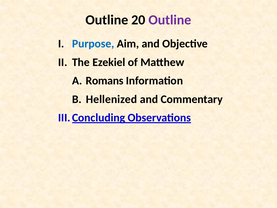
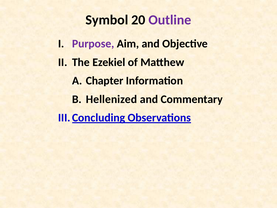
Outline at (107, 20): Outline -> Symbol
Purpose colour: blue -> purple
Romans: Romans -> Chapter
